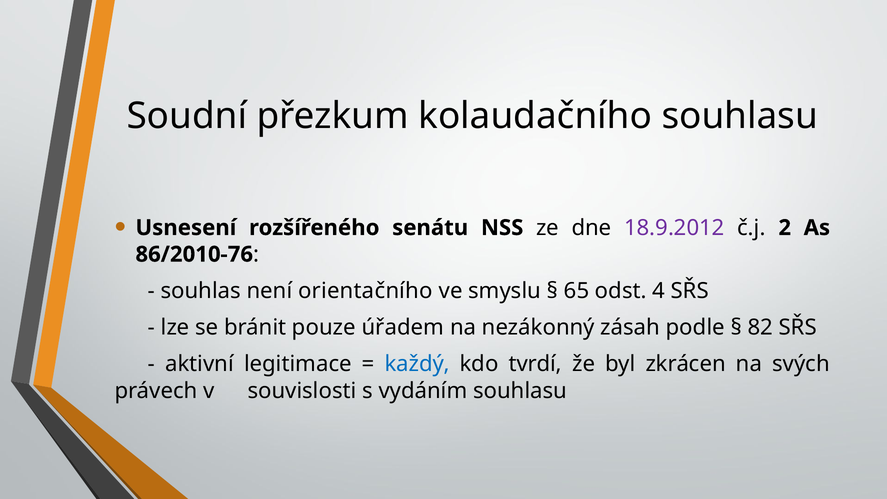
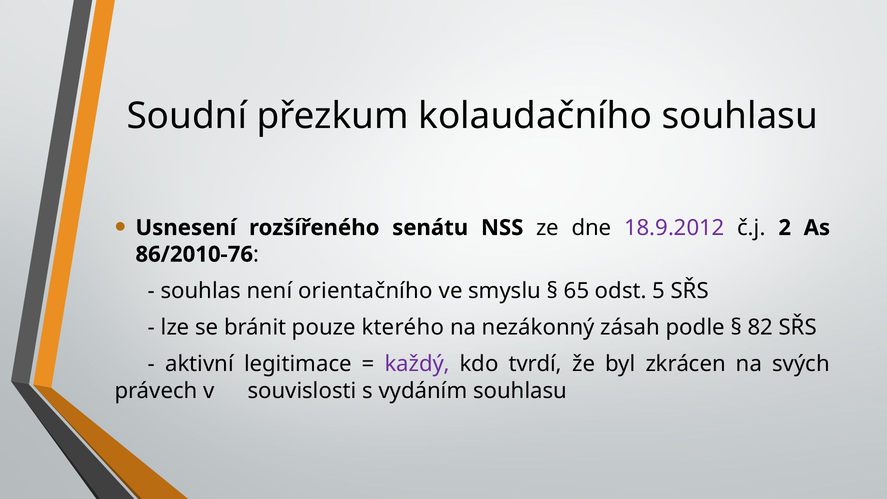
4: 4 -> 5
úřadem: úřadem -> kterého
každý colour: blue -> purple
